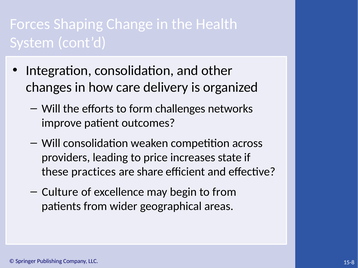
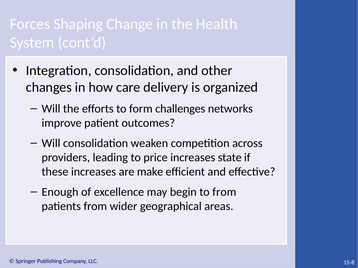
these practices: practices -> increases
share: share -> make
Culture: Culture -> Enough
